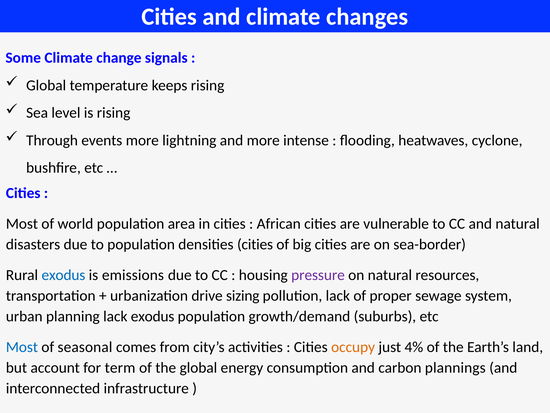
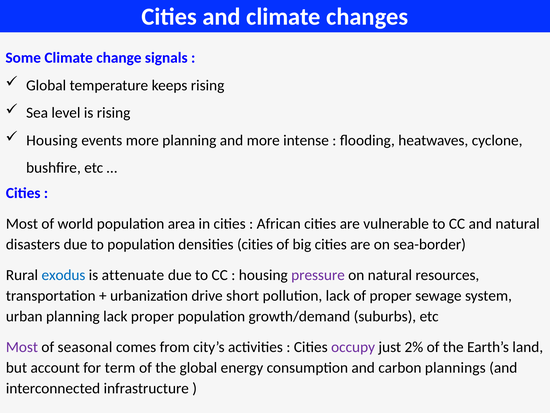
Through at (52, 140): Through -> Housing
more lightning: lightning -> planning
emissions: emissions -> attenuate
sizing: sizing -> short
lack exodus: exodus -> proper
Most at (22, 347) colour: blue -> purple
occupy colour: orange -> purple
4%: 4% -> 2%
